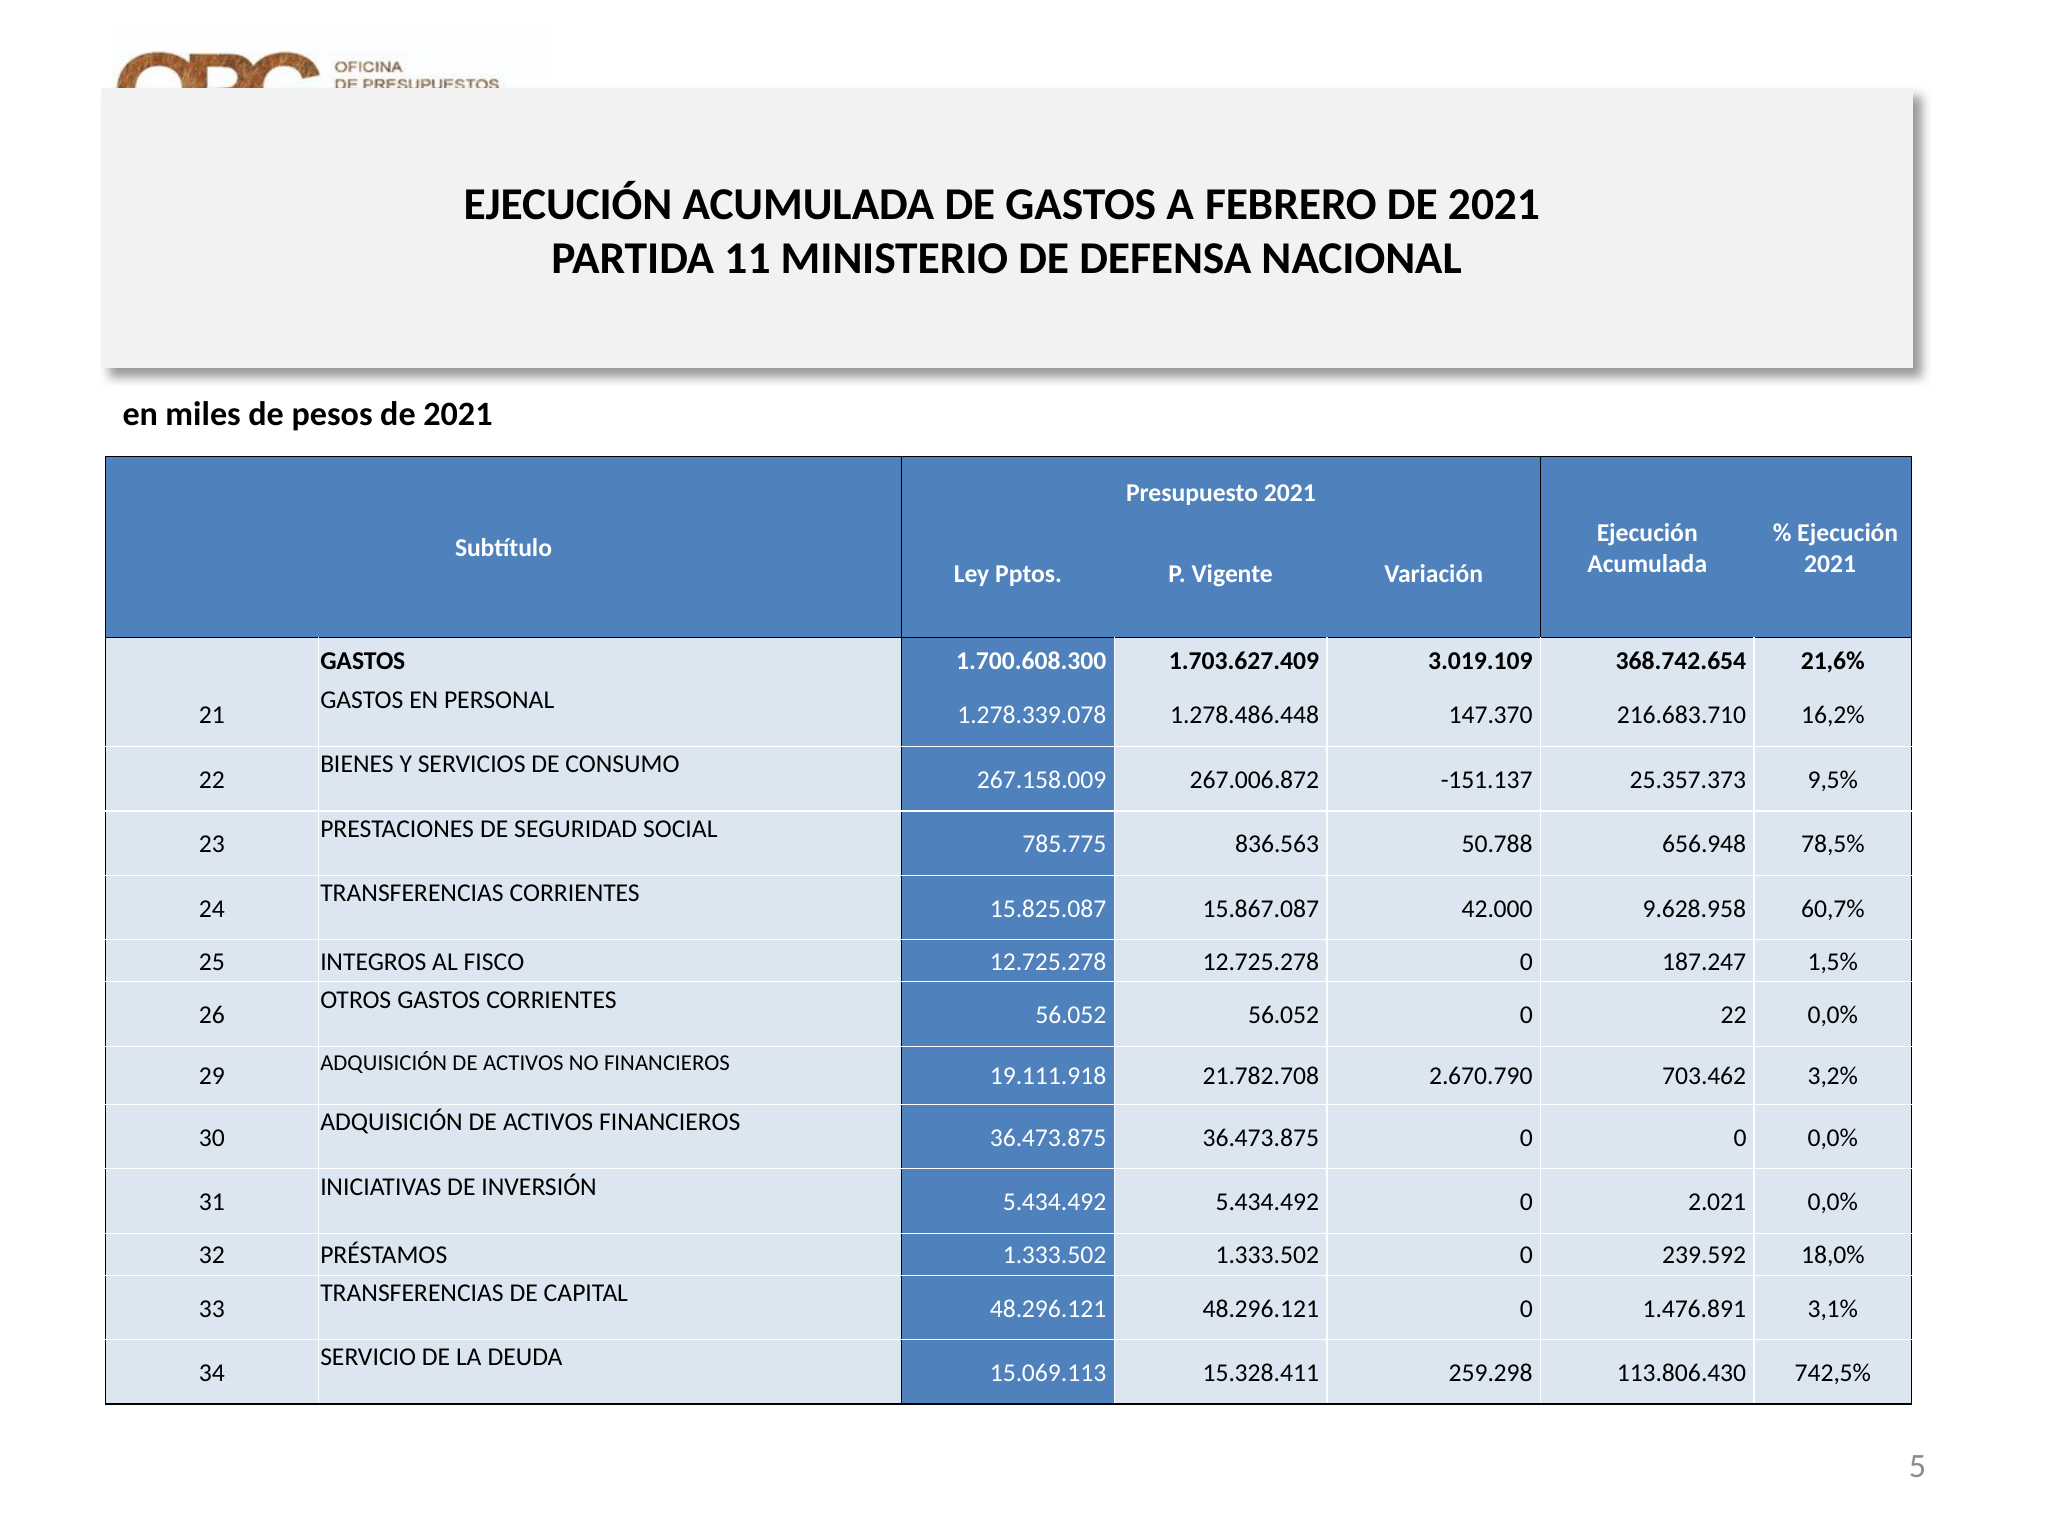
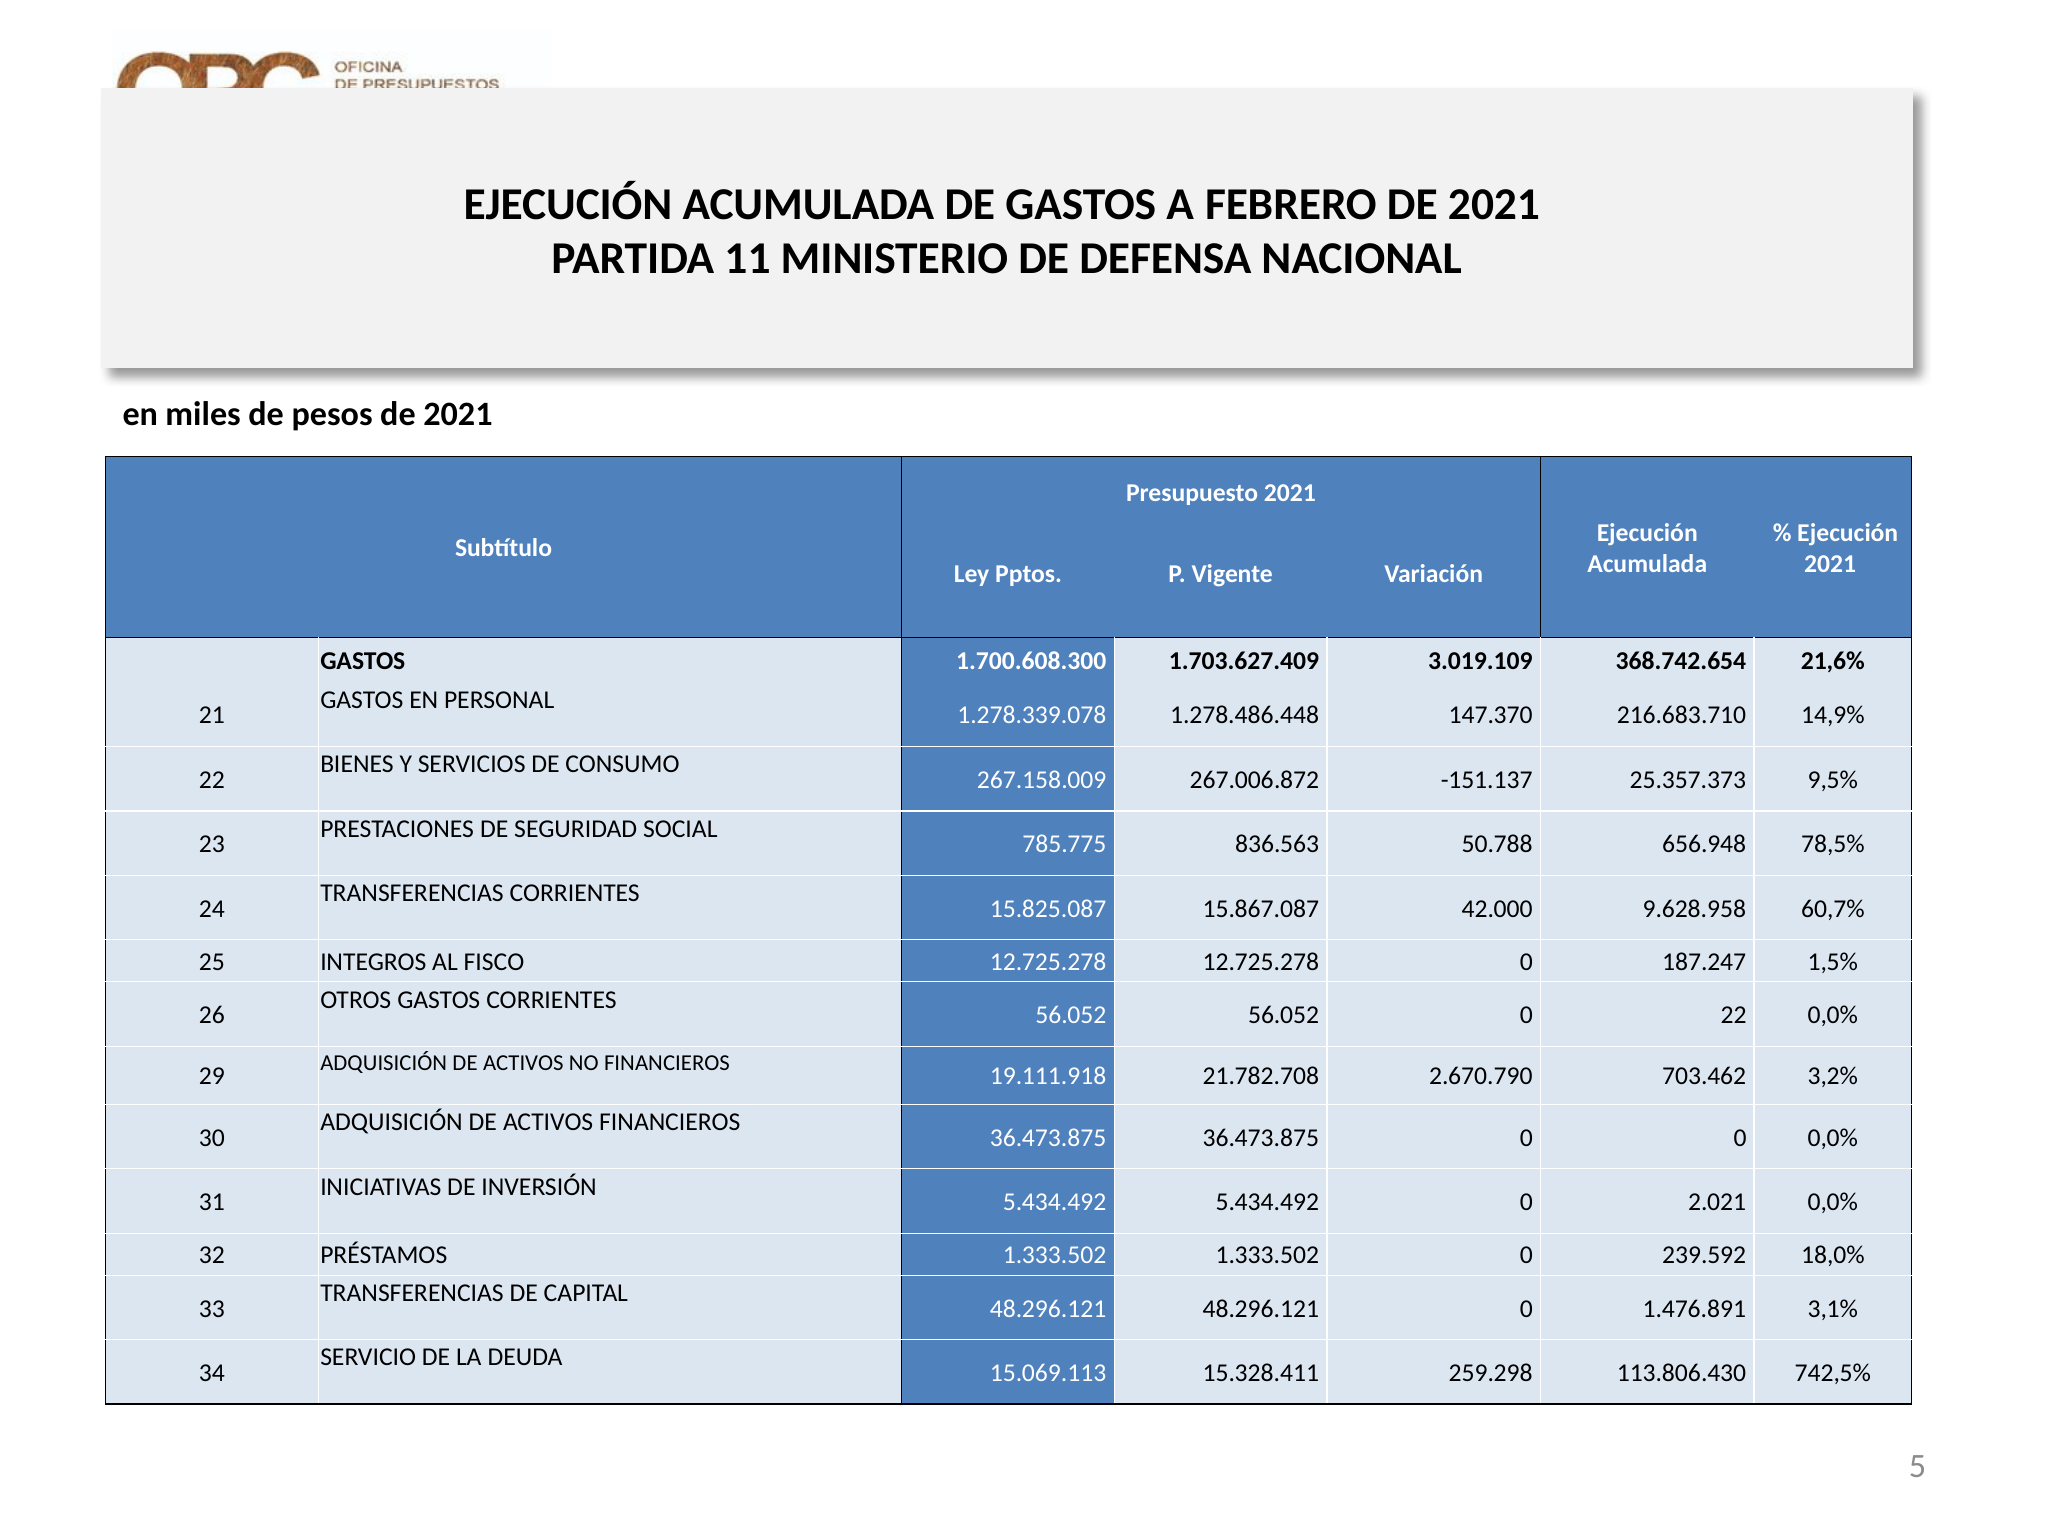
16,2%: 16,2% -> 14,9%
